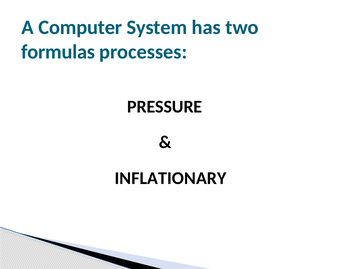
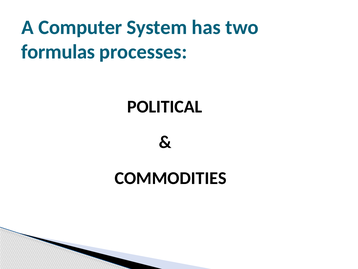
PRESSURE: PRESSURE -> POLITICAL
INFLATIONARY: INFLATIONARY -> COMMODITIES
